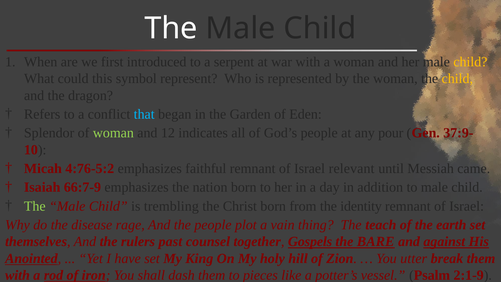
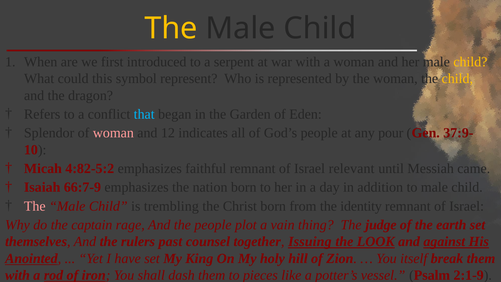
The at (171, 28) colour: white -> yellow
woman at (113, 133) colour: light green -> pink
4:76-5:2: 4:76-5:2 -> 4:82-5:2
The at (35, 206) colour: light green -> pink
disease: disease -> captain
teach: teach -> judge
Gospels: Gospels -> Issuing
BARE: BARE -> LOOK
utter: utter -> itself
